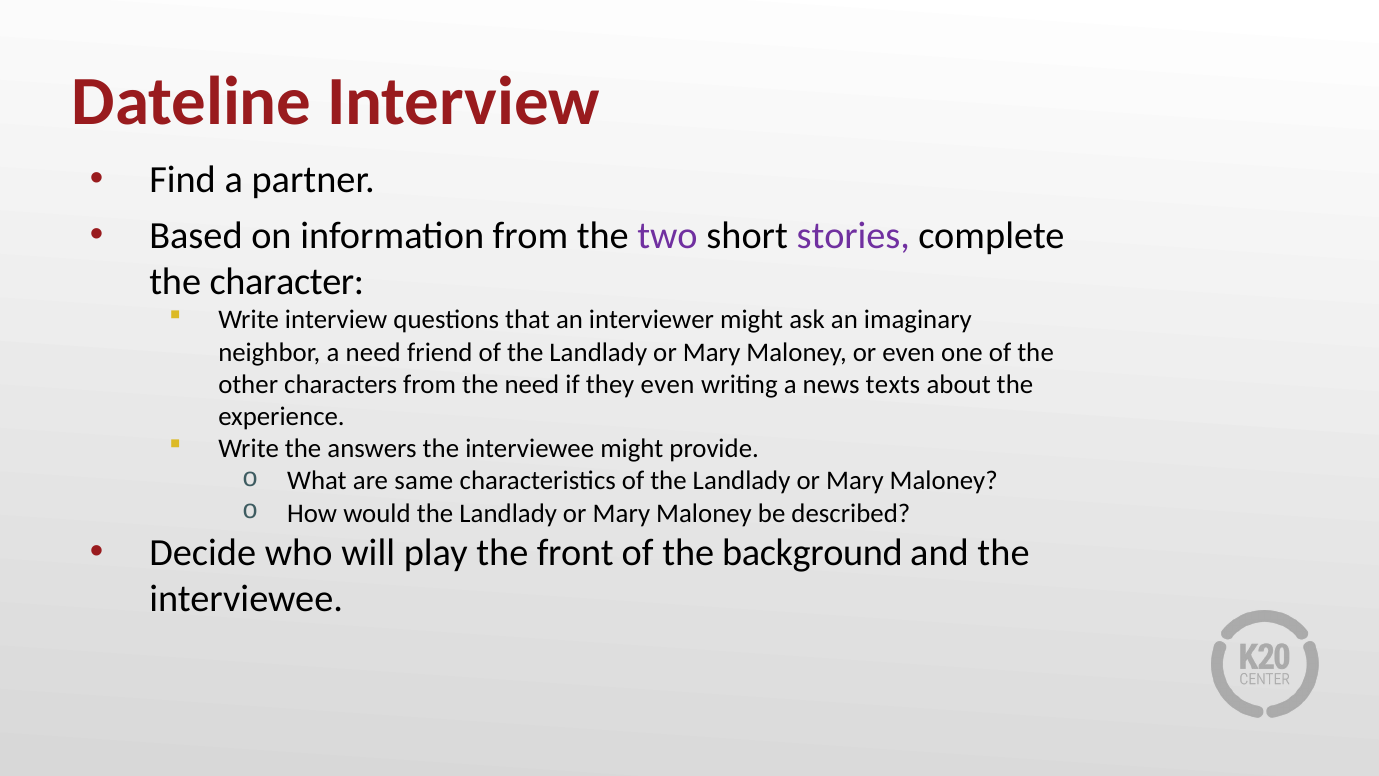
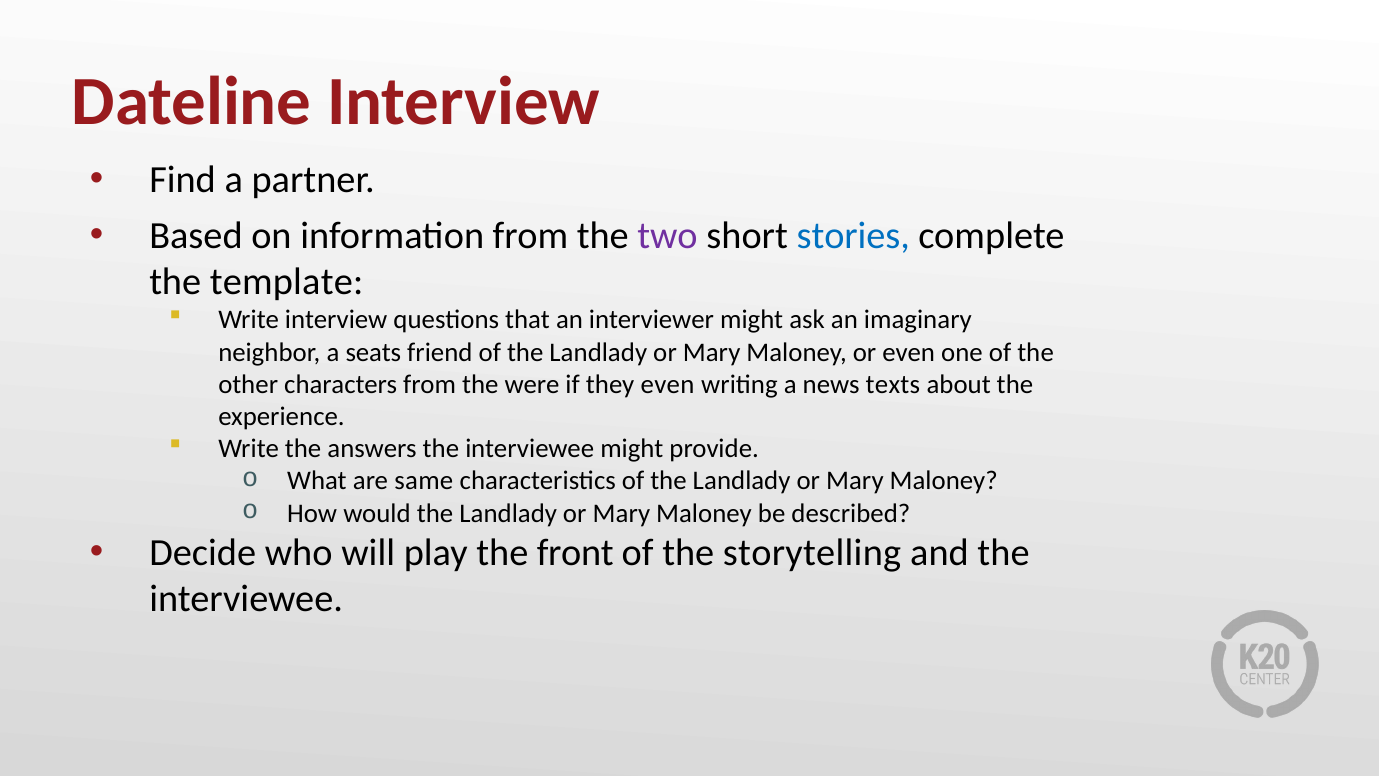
stories colour: purple -> blue
character: character -> template
a need: need -> seats
the need: need -> were
background: background -> storytelling
